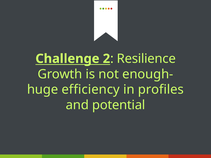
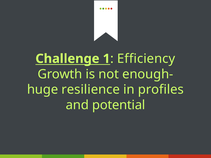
2: 2 -> 1
Resilience: Resilience -> Efficiency
efficiency: efficiency -> resilience
